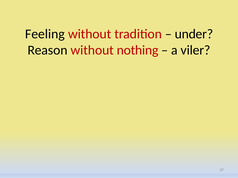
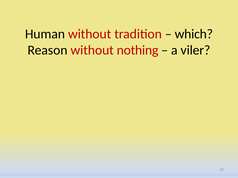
Feeling: Feeling -> Human
under: under -> which
